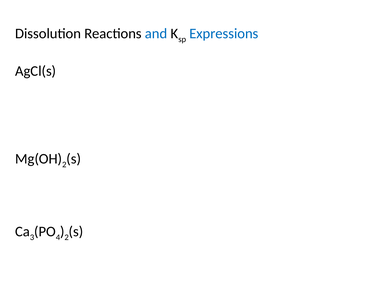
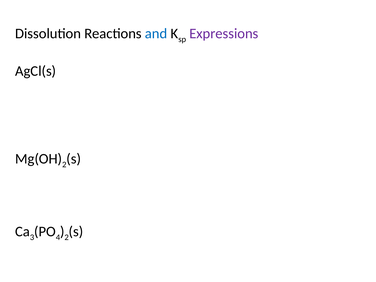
Expressions colour: blue -> purple
